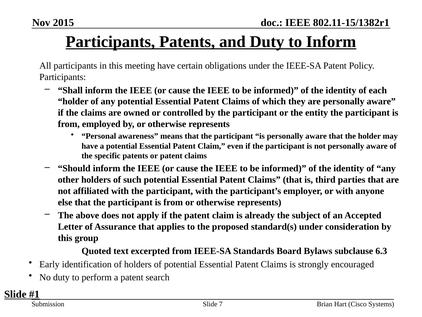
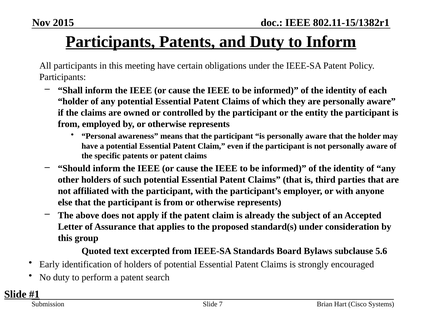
6.3: 6.3 -> 5.6
